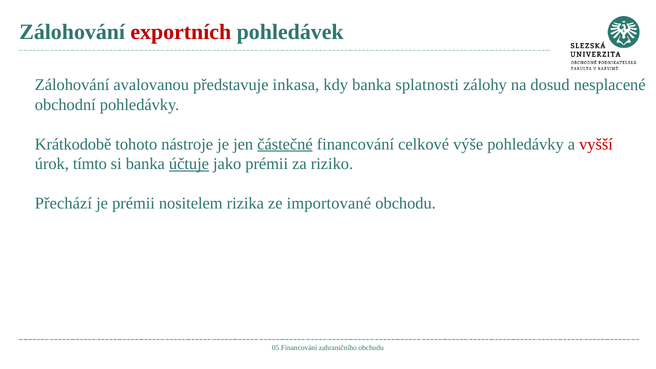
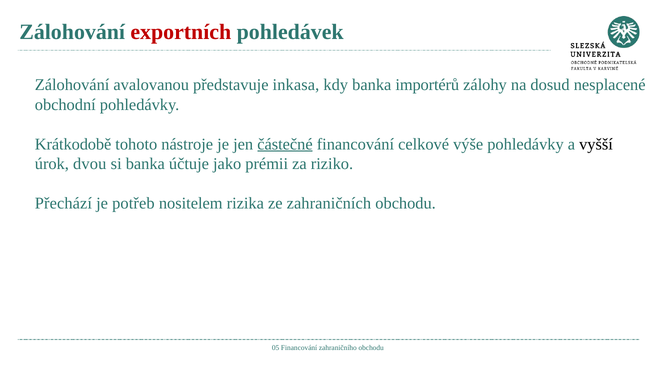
splatnosti: splatnosti -> importérů
vyšší colour: red -> black
tímto: tímto -> dvou
účtuje underline: present -> none
je prémii: prémii -> potřeb
importované: importované -> zahraničních
